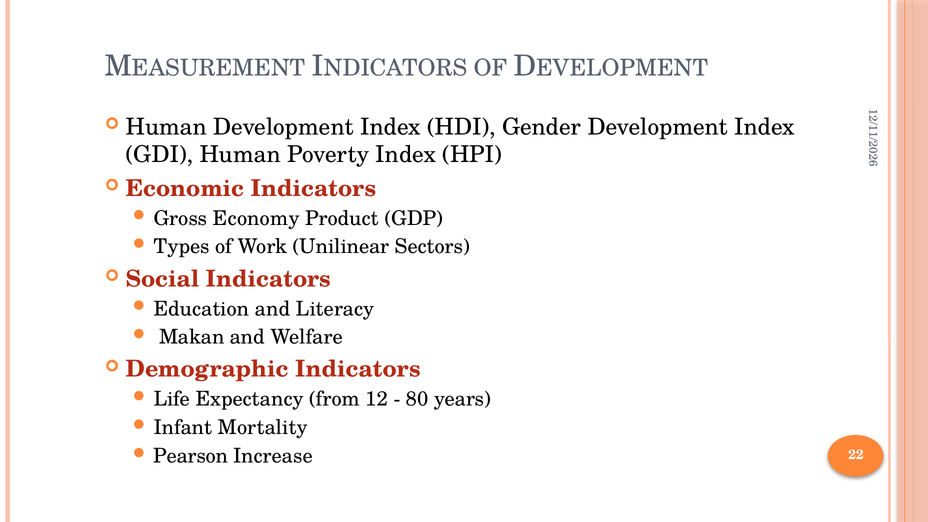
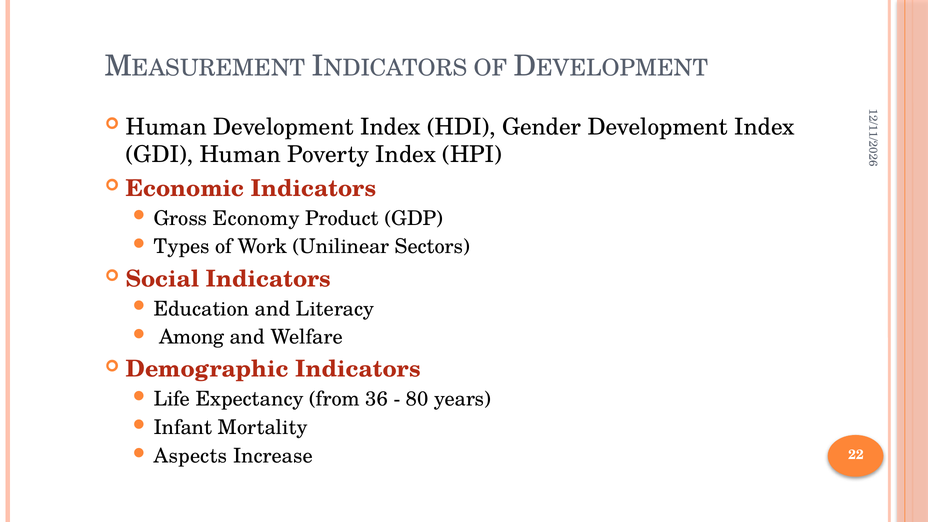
Makan: Makan -> Among
12: 12 -> 36
Pearson: Pearson -> Aspects
